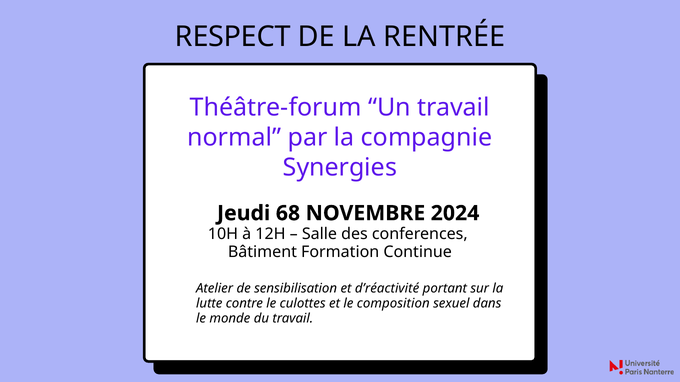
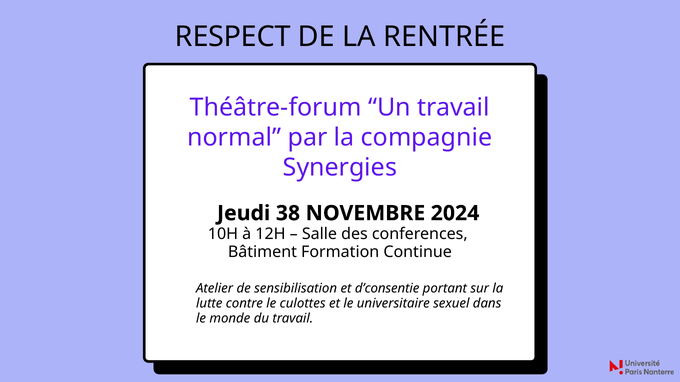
68: 68 -> 38
d’réactivité: d’réactivité -> d’consentie
composition: composition -> universitaire
